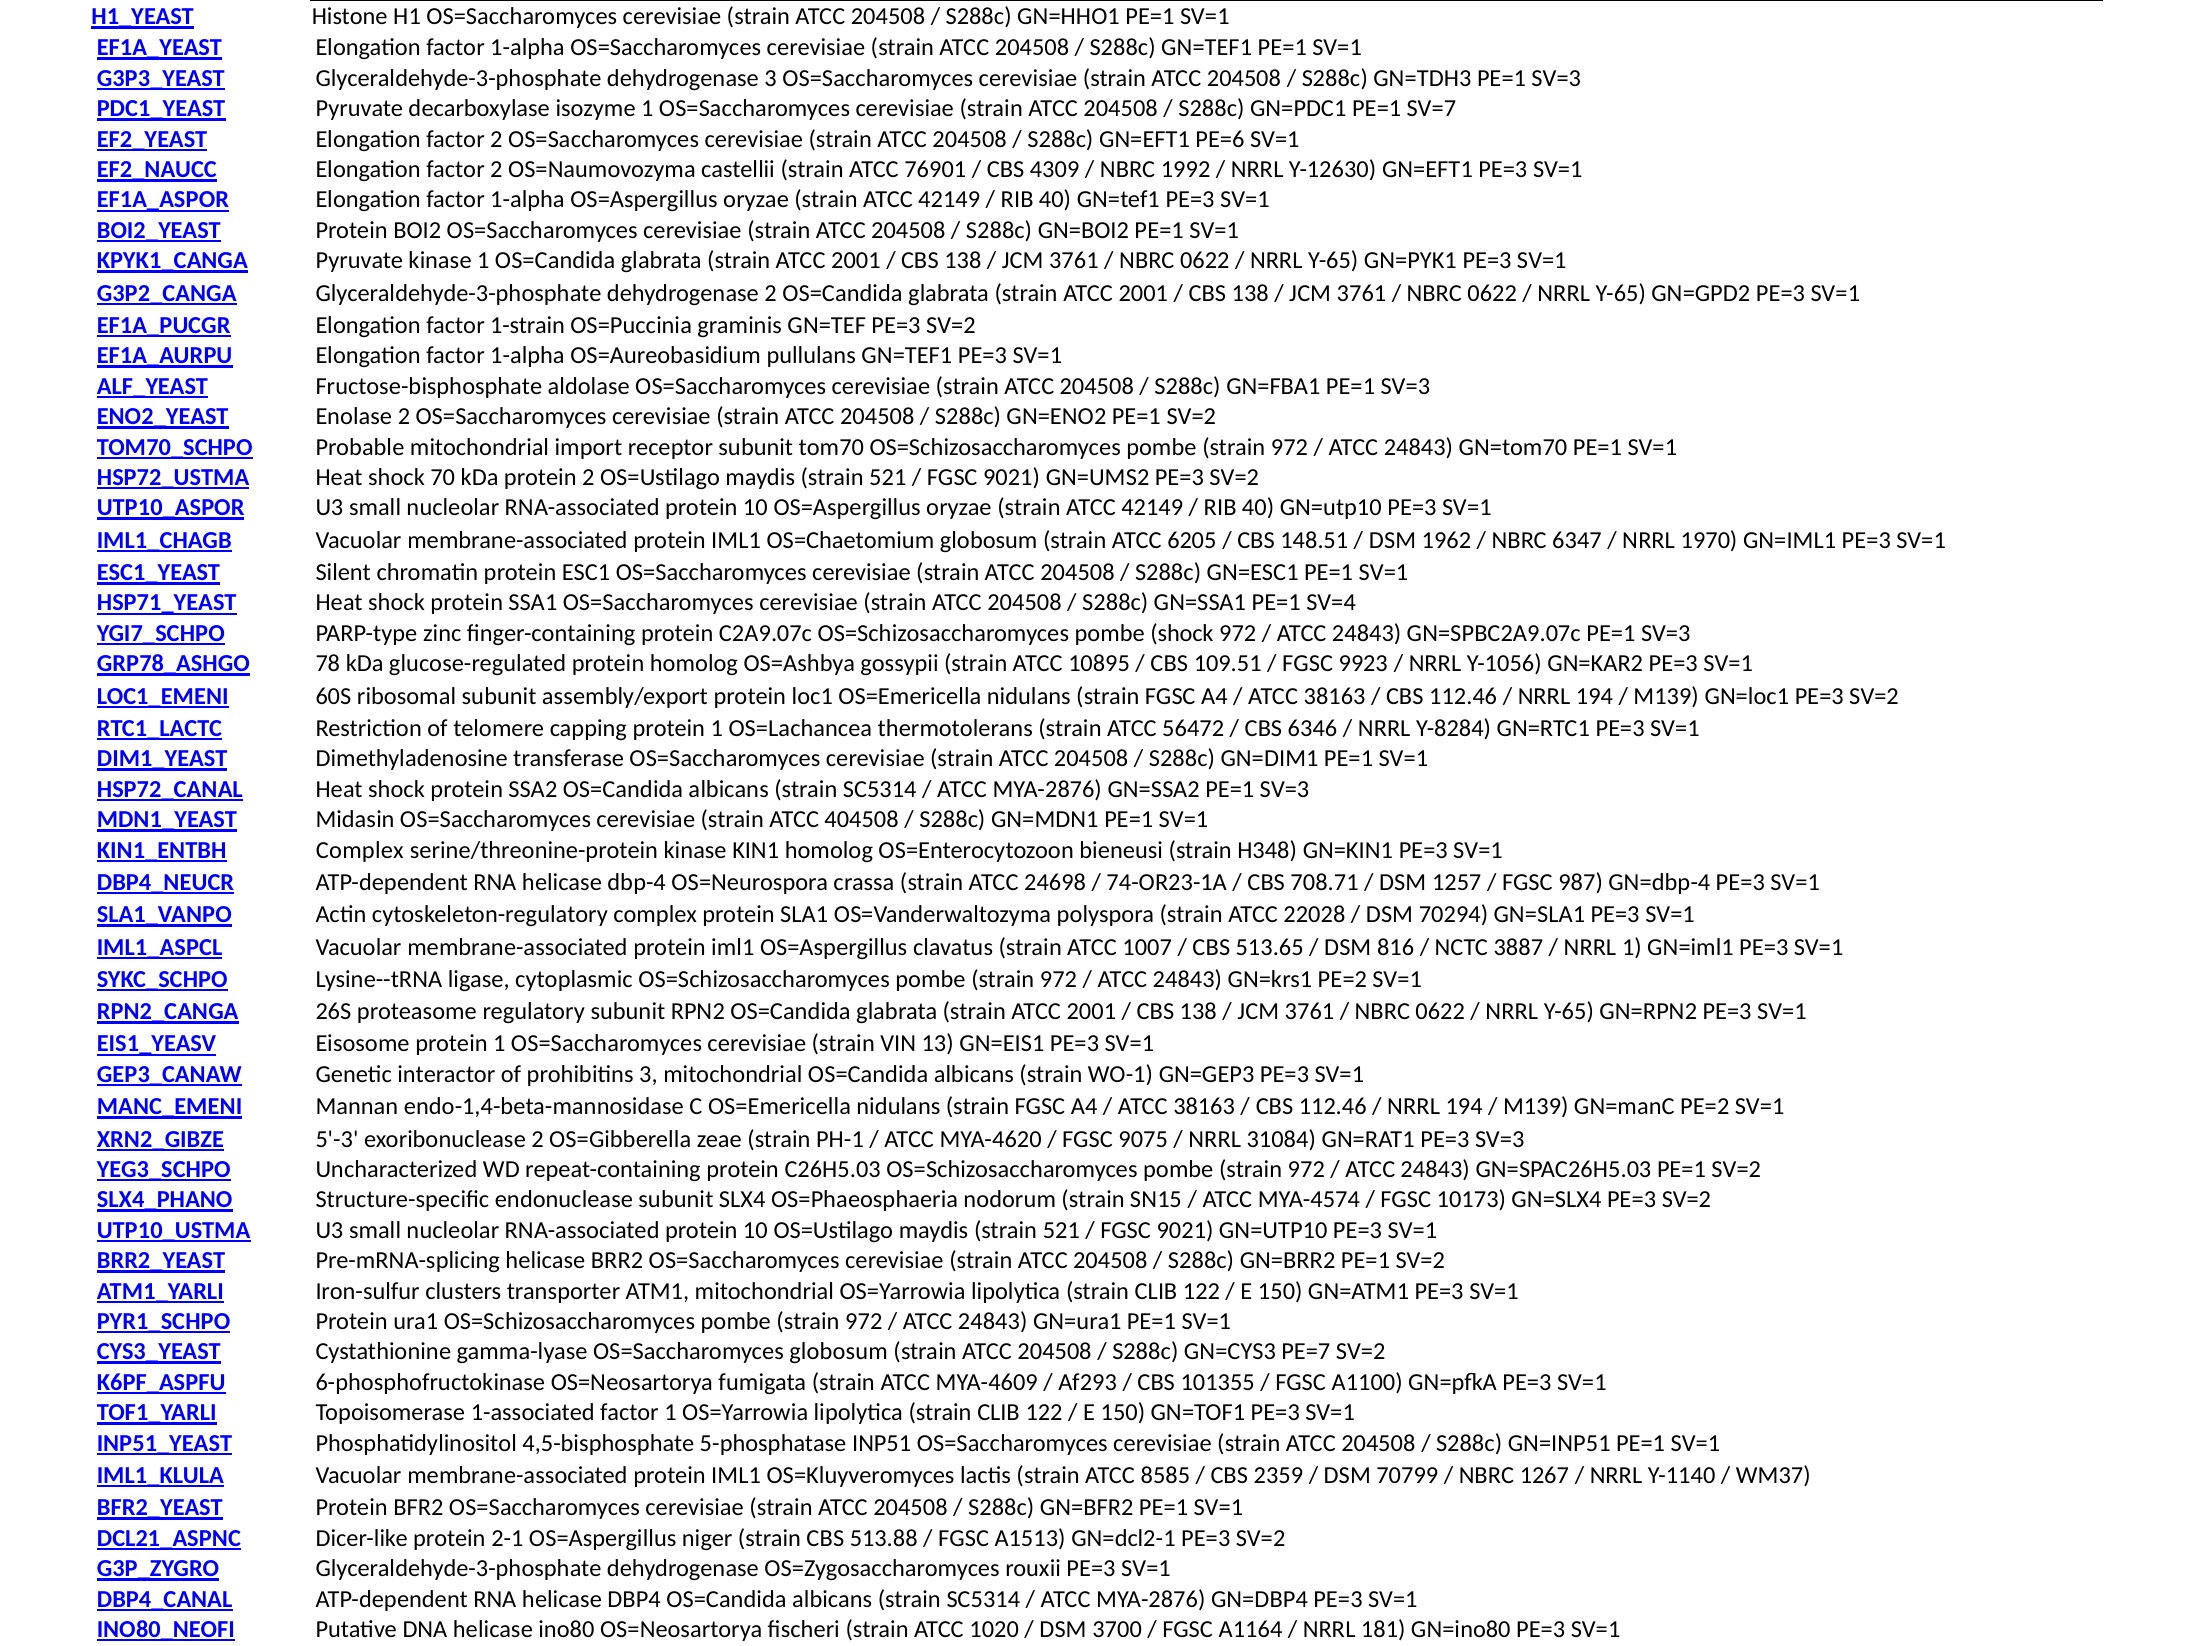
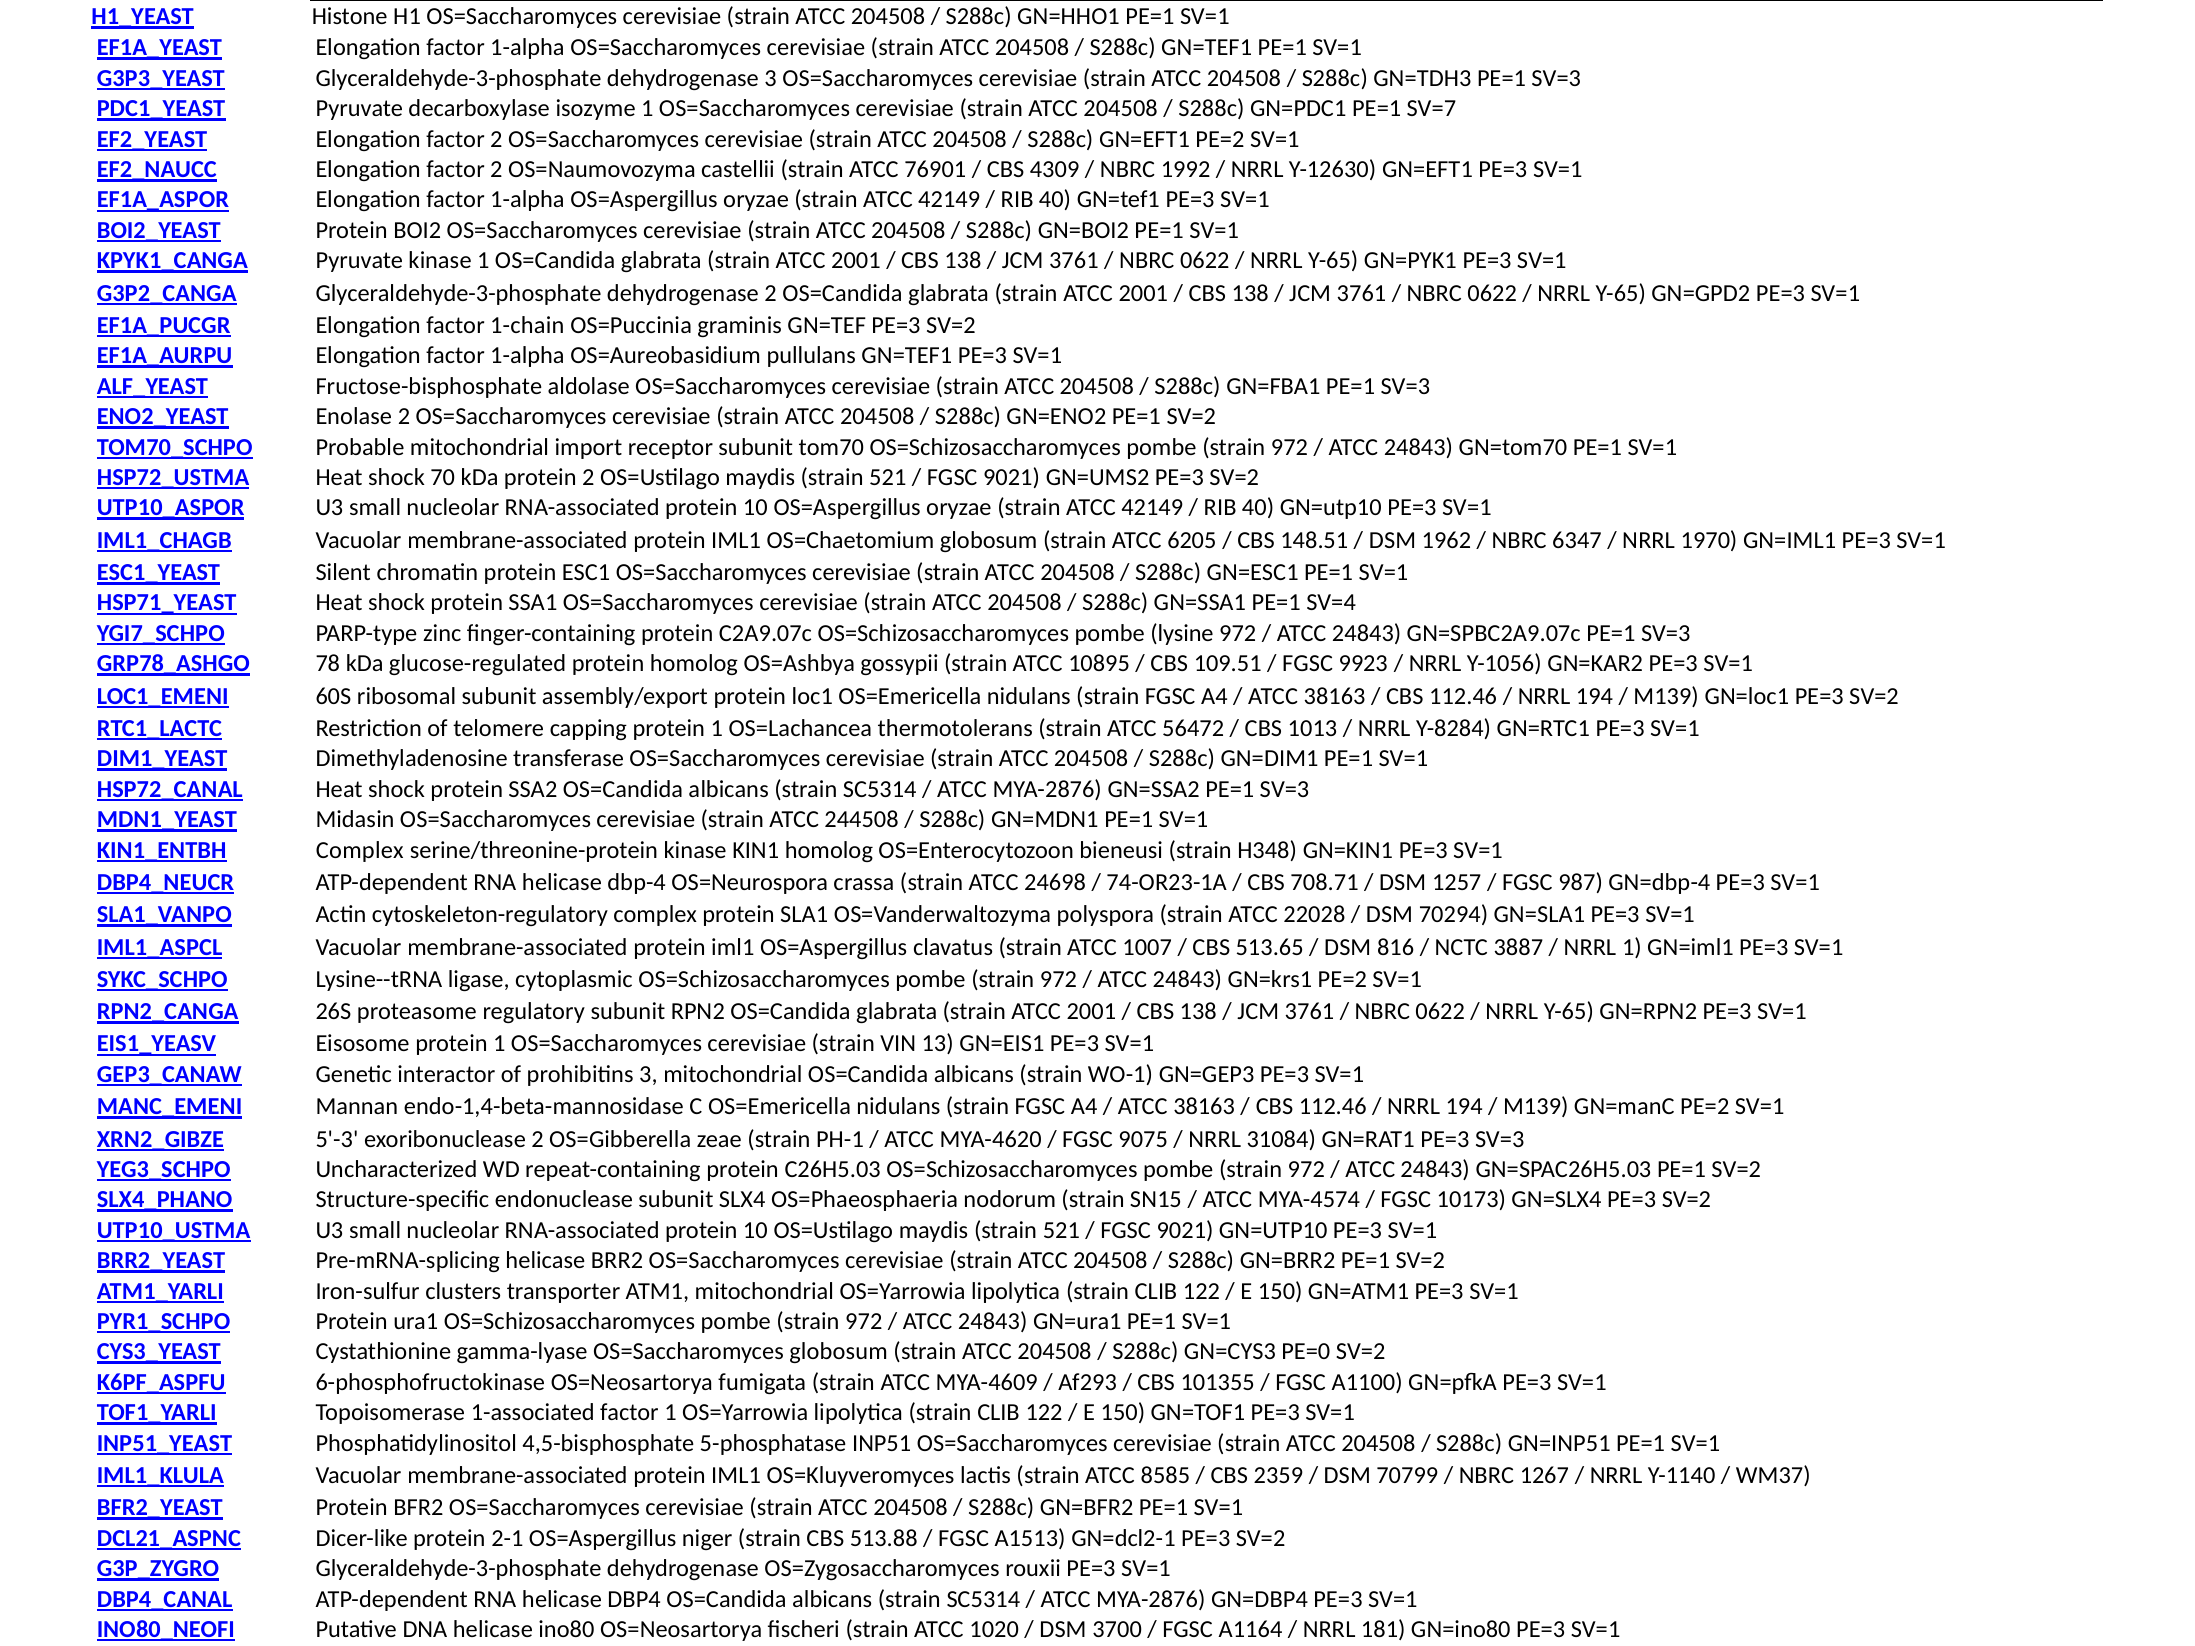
GN=EFT1 PE=6: PE=6 -> PE=2
1-strain: 1-strain -> 1-chain
pombe shock: shock -> lysine
6346: 6346 -> 1013
404508: 404508 -> 244508
PE=7: PE=7 -> PE=0
